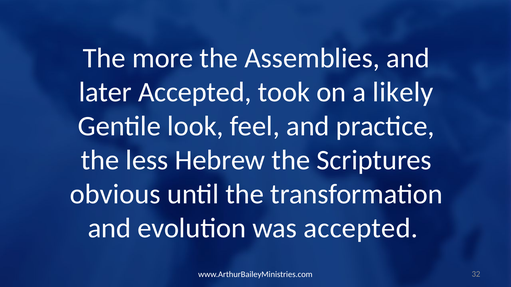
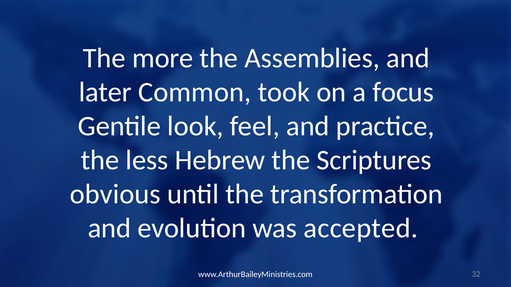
later Accepted: Accepted -> Common
likely: likely -> focus
